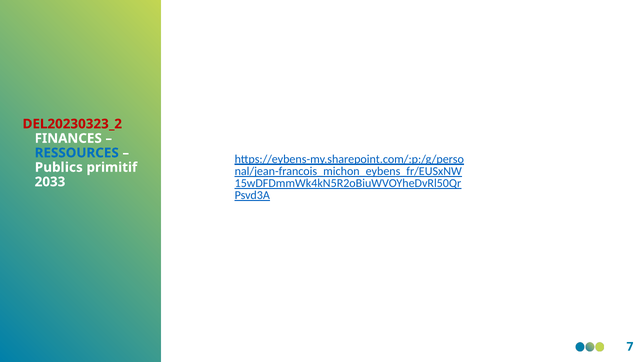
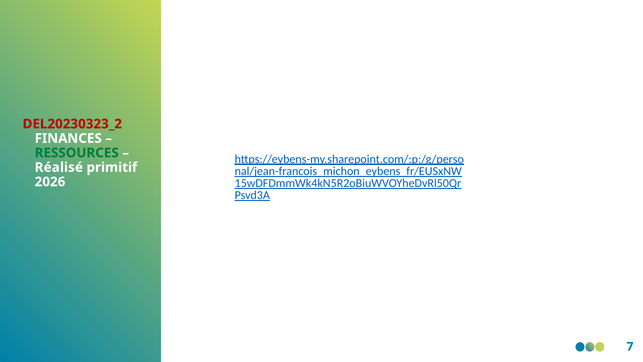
RESSOURCES colour: blue -> green
Publics: Publics -> Réalisé
2033: 2033 -> 2026
